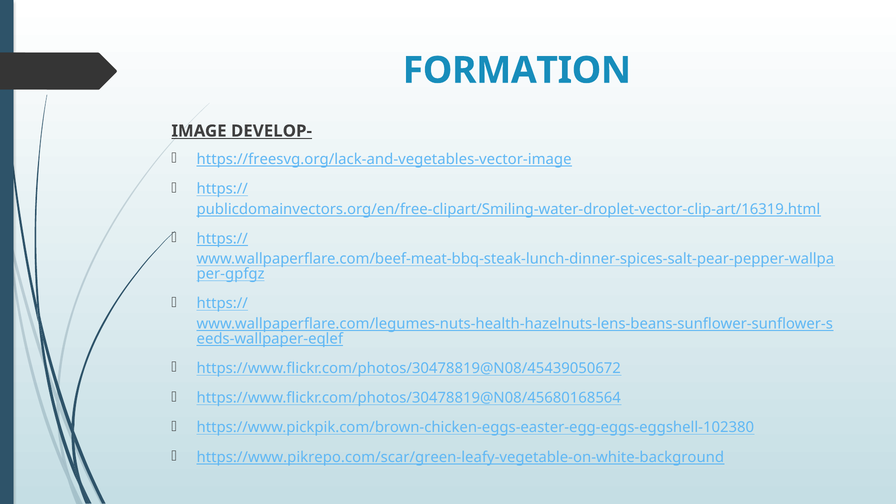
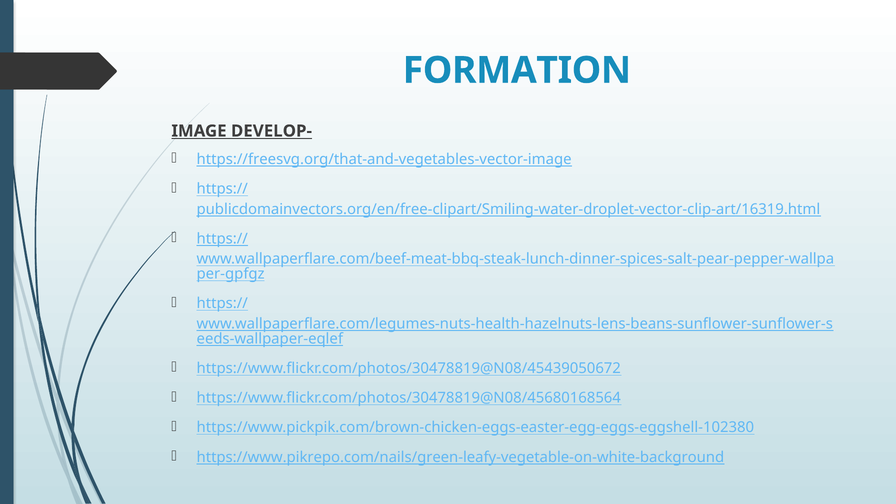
https://freesvg.org/lack-and-vegetables-vector-image: https://freesvg.org/lack-and-vegetables-vector-image -> https://freesvg.org/that-and-vegetables-vector-image
https://www.pikrepo.com/scar/green-leafy-vegetable-on-white-background: https://www.pikrepo.com/scar/green-leafy-vegetable-on-white-background -> https://www.pikrepo.com/nails/green-leafy-vegetable-on-white-background
